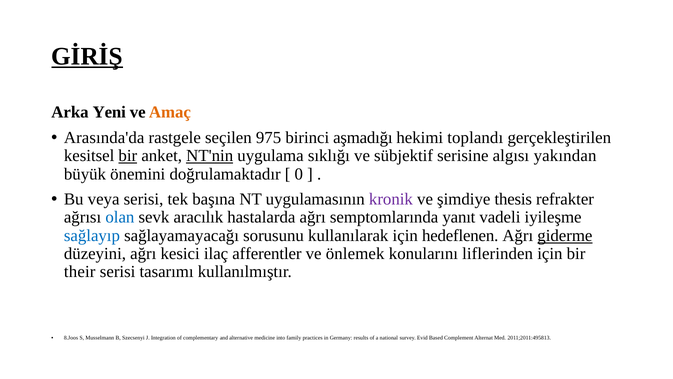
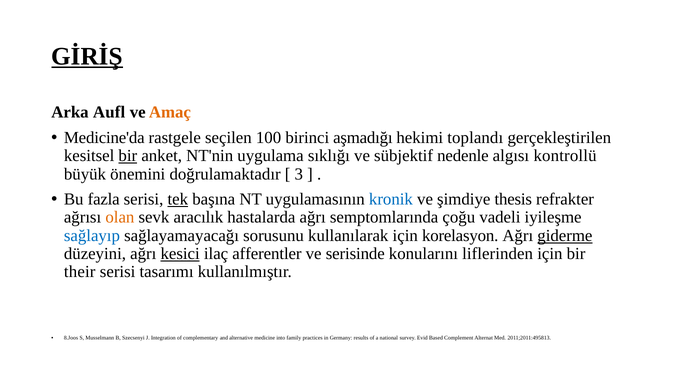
Yeni: Yeni -> Aufl
Arasında'da: Arasında'da -> Medicine'da
975: 975 -> 100
NT'nin underline: present -> none
serisine: serisine -> nedenle
yakından: yakından -> kontrollü
0: 0 -> 3
veya: veya -> fazla
tek underline: none -> present
kronik colour: purple -> blue
olan colour: blue -> orange
yanıt: yanıt -> çoğu
hedeflenen: hedeflenen -> korelasyon
kesici underline: none -> present
önlemek: önlemek -> serisinde
